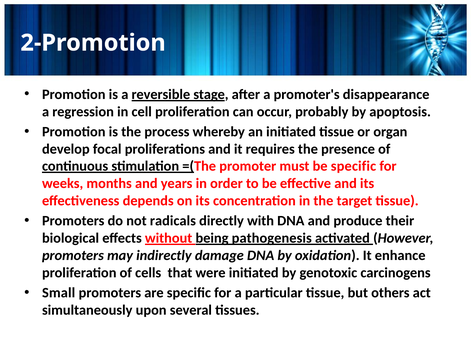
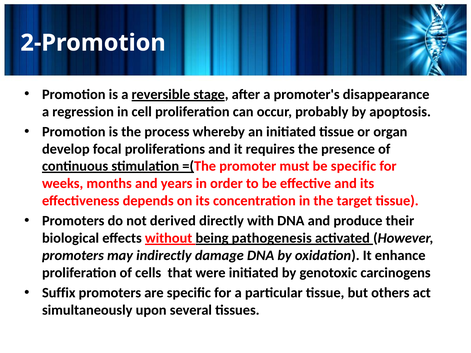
radicals: radicals -> derived
Small: Small -> Suffix
